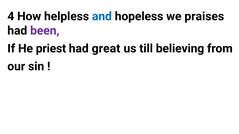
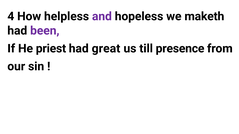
and colour: blue -> purple
praises: praises -> maketh
believing: believing -> presence
